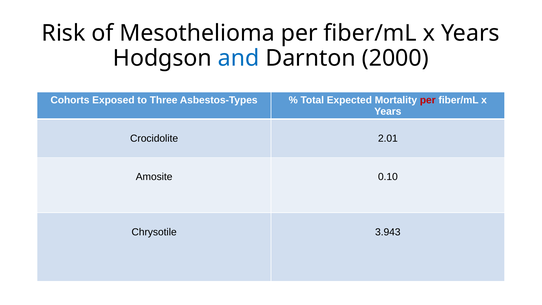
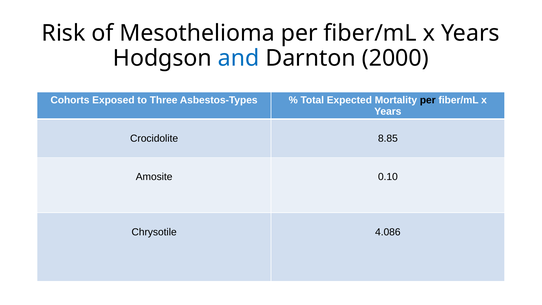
per at (428, 100) colour: red -> black
2.01: 2.01 -> 8.85
3.943: 3.943 -> 4.086
